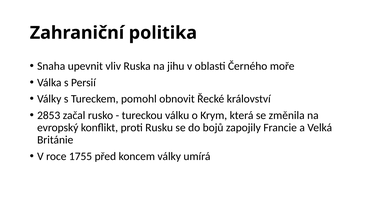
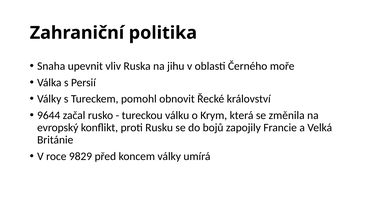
2853: 2853 -> 9644
1755: 1755 -> 9829
